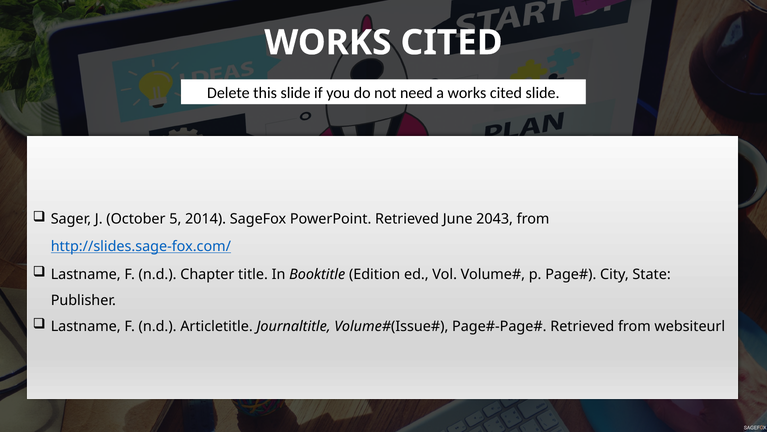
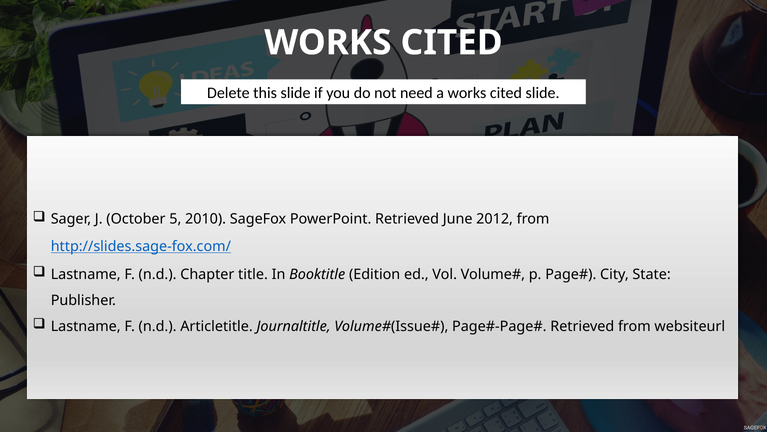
2014: 2014 -> 2010
2043: 2043 -> 2012
